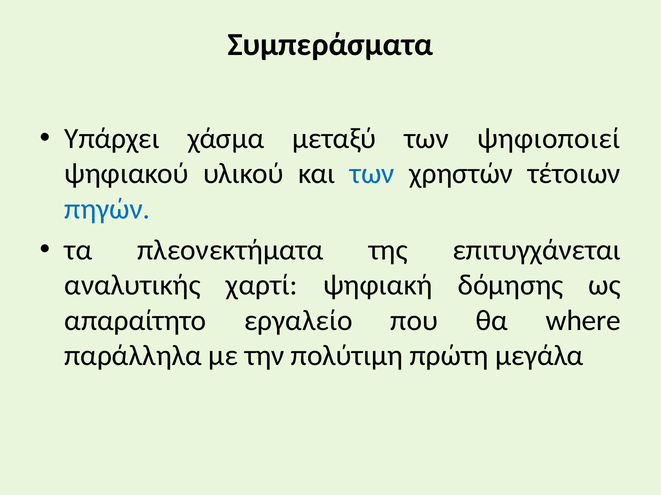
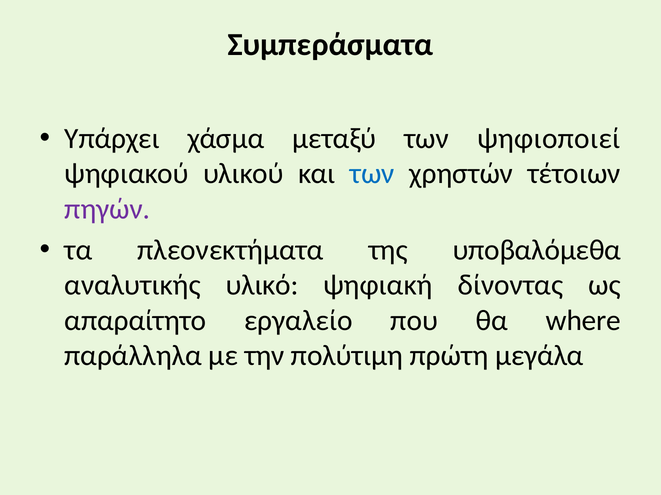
πηγών colour: blue -> purple
επιτυγχάνεται: επιτυγχάνεται -> υποβαλόμεθα
χαρτί: χαρτί -> υλικό
δόμησης: δόμησης -> δίνοντας
